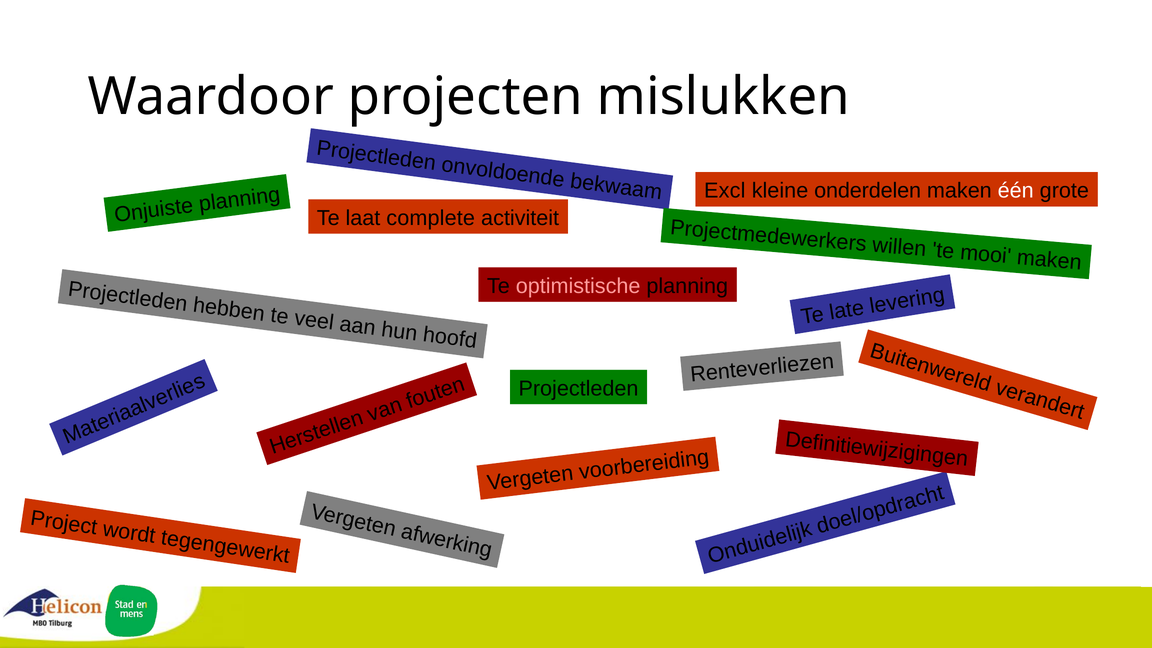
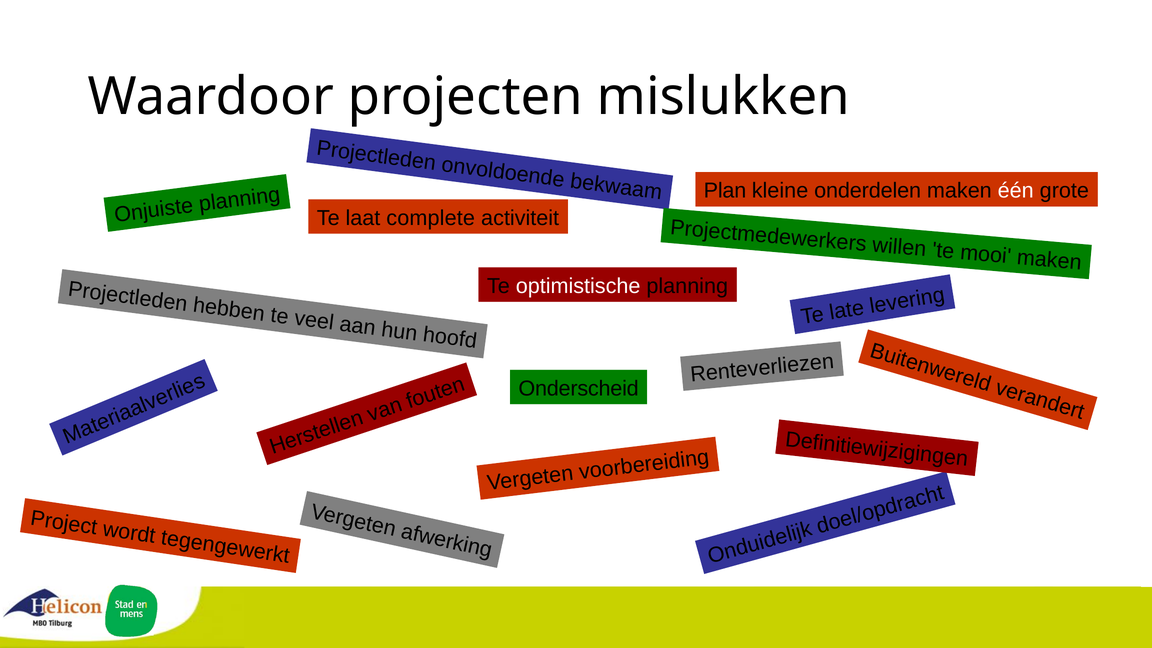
Excl: Excl -> Plan
optimistische colour: pink -> white
Projectleden at (578, 389): Projectleden -> Onderscheid
